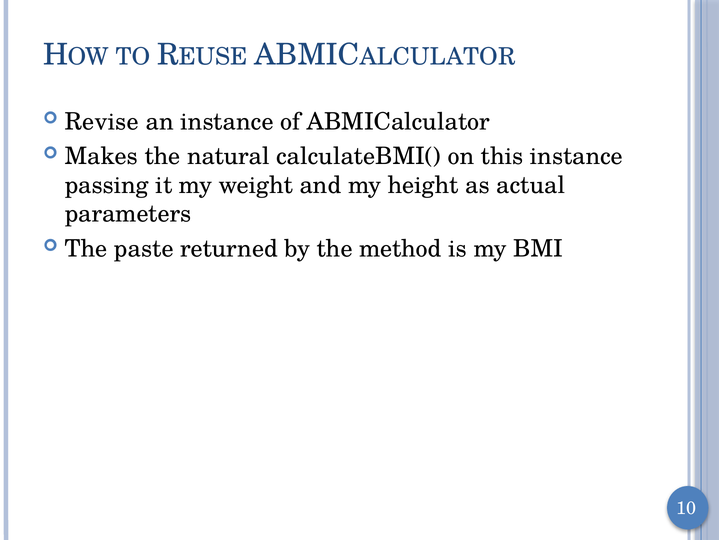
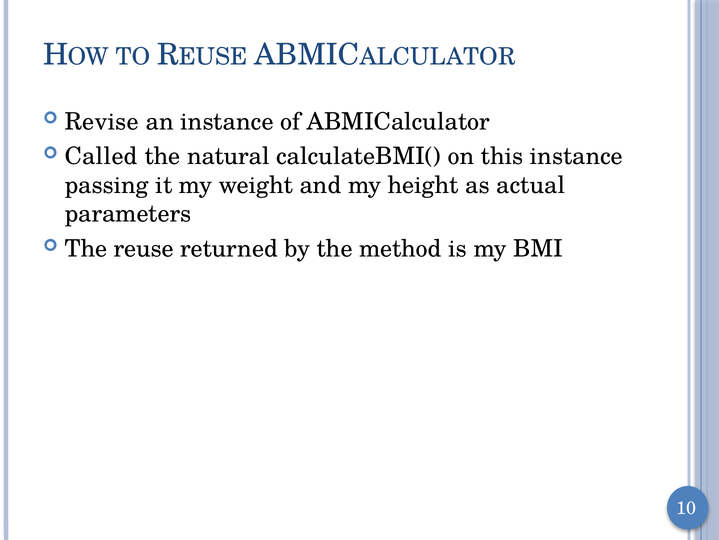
Makes: Makes -> Called
paste: paste -> reuse
